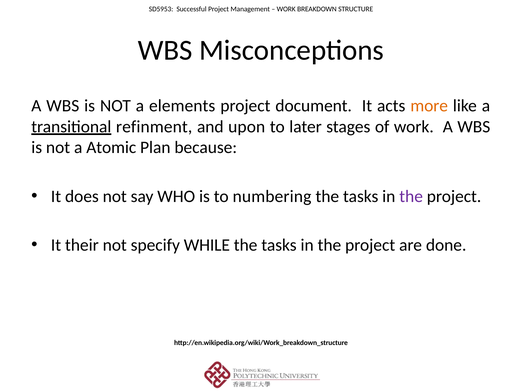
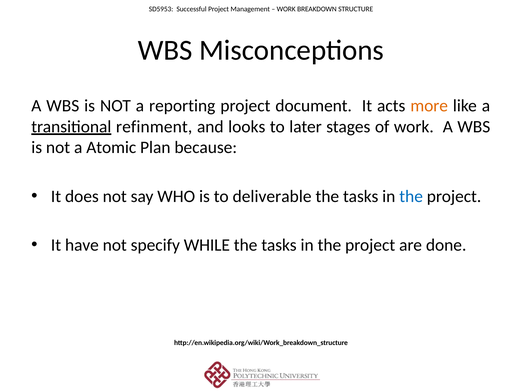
elements: elements -> reporting
upon: upon -> looks
numbering: numbering -> deliverable
the at (411, 196) colour: purple -> blue
their: their -> have
